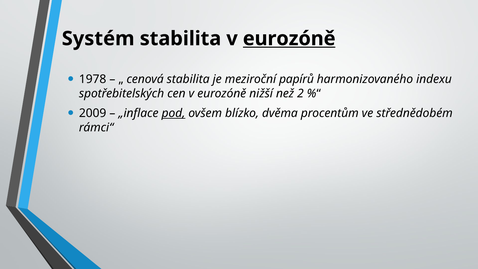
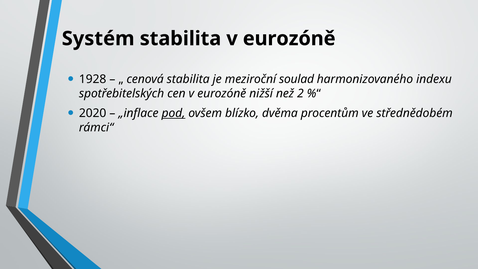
eurozóně at (289, 39) underline: present -> none
1978: 1978 -> 1928
papírů: papírů -> soulad
2009: 2009 -> 2020
